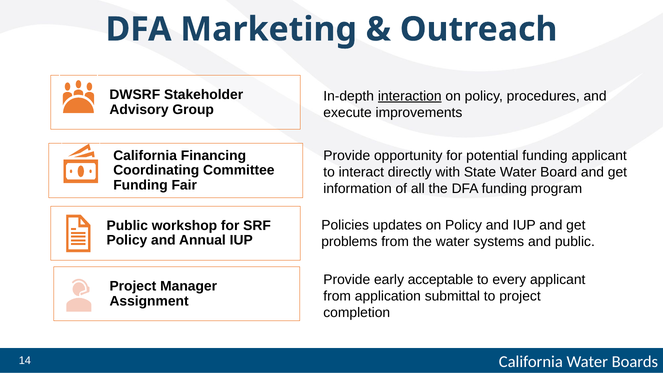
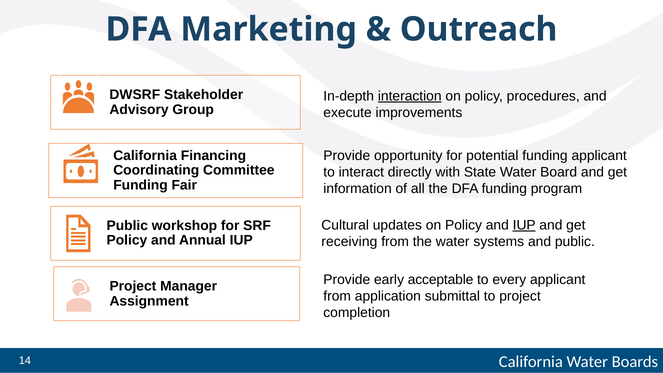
Policies: Policies -> Cultural
IUP at (524, 225) underline: none -> present
problems: problems -> receiving
